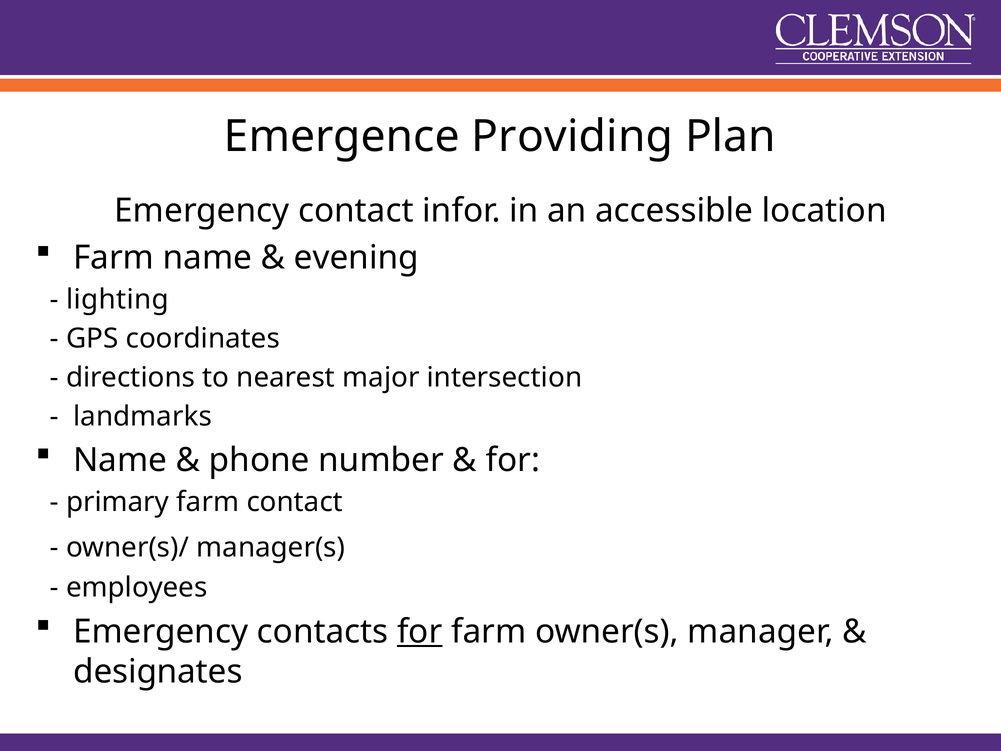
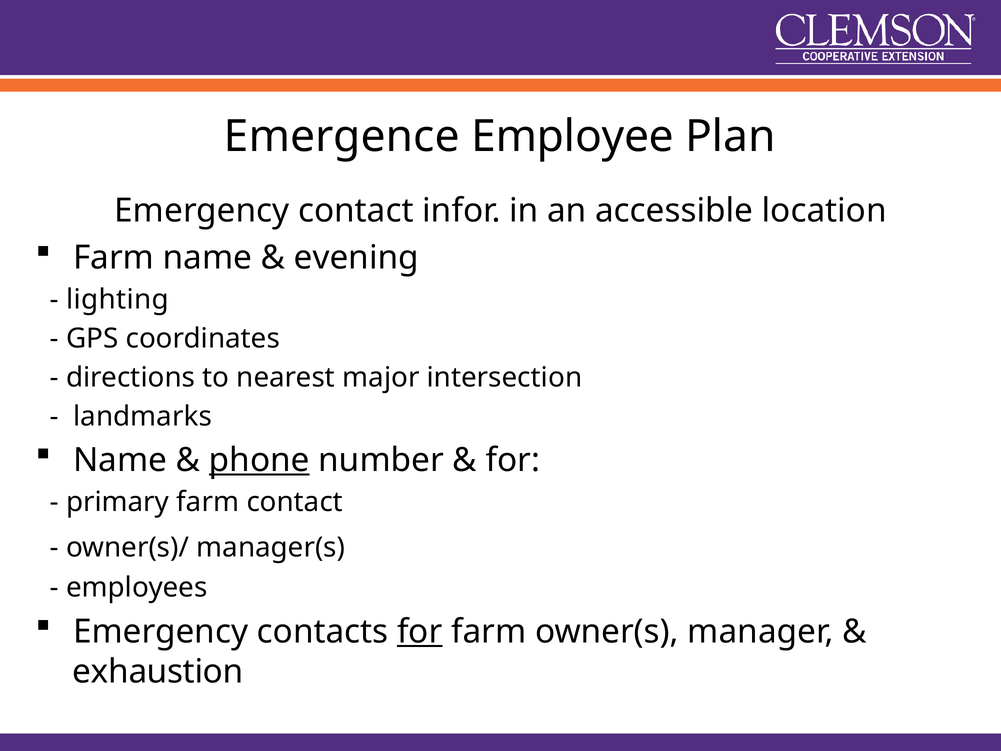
Providing: Providing -> Employee
phone underline: none -> present
designates: designates -> exhaustion
